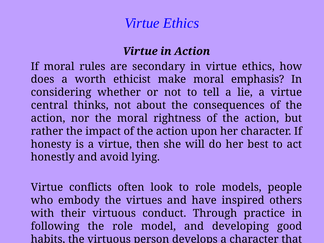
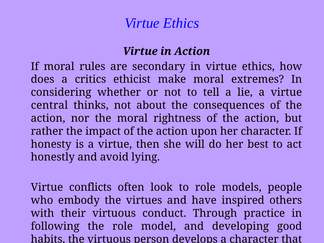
worth: worth -> critics
emphasis: emphasis -> extremes
